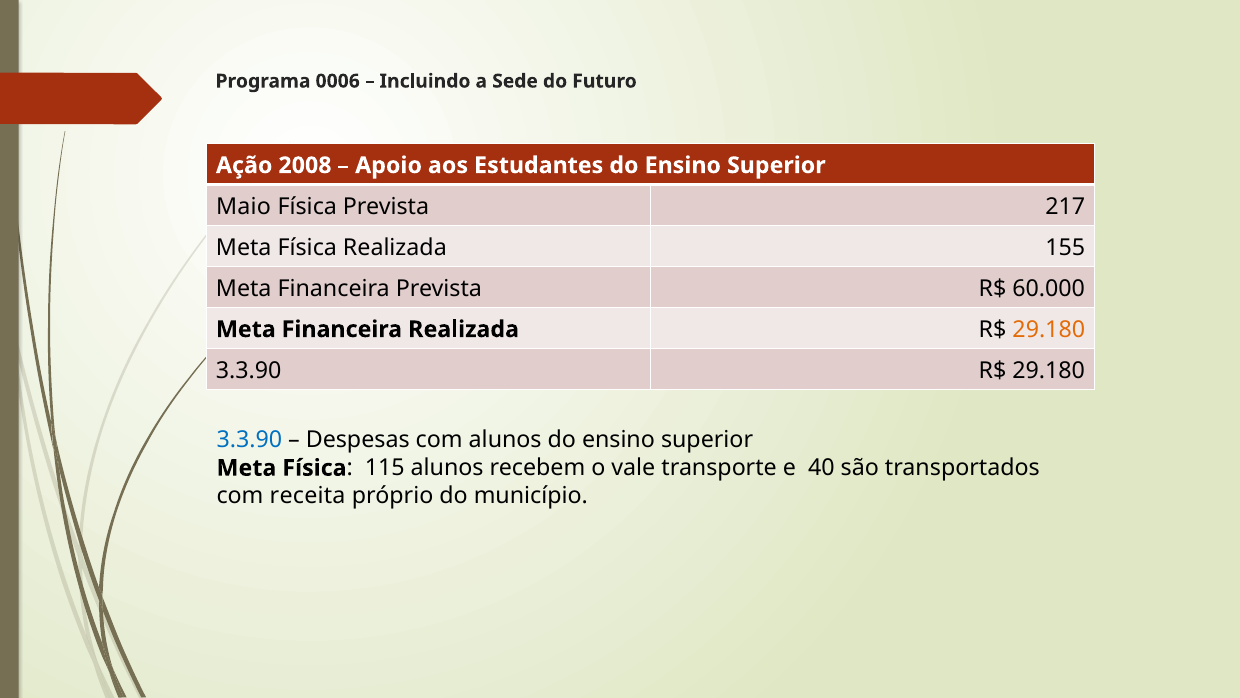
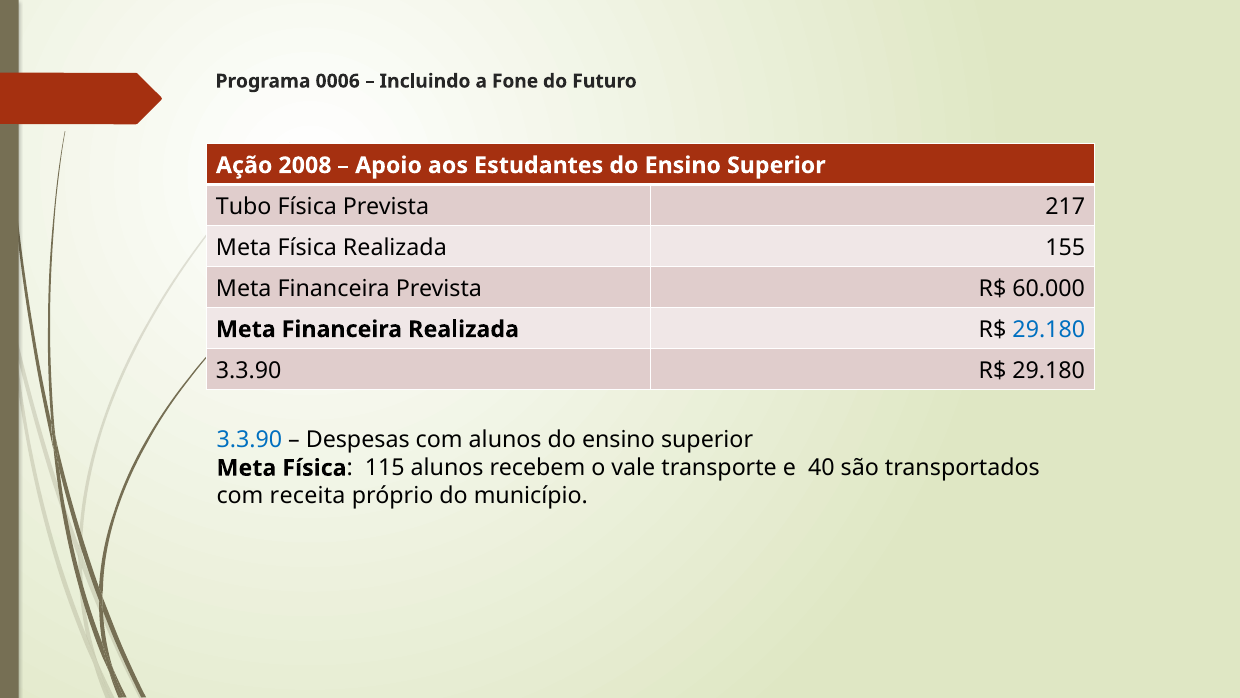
Sede: Sede -> Fone
Maio: Maio -> Tubo
29.180 at (1049, 329) colour: orange -> blue
